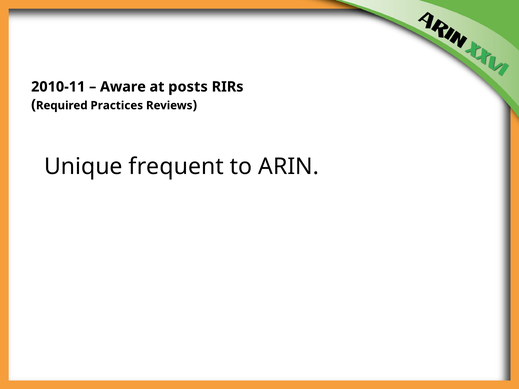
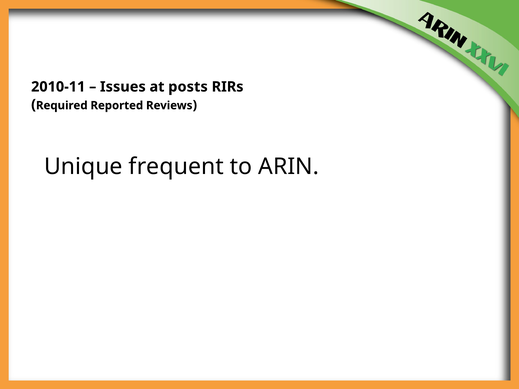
Aware: Aware -> Issues
Practices: Practices -> Reported
